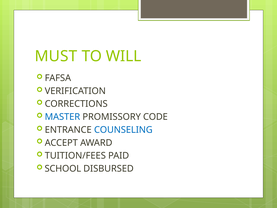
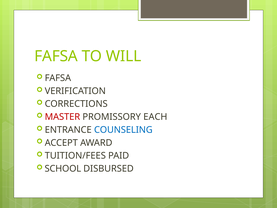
MUST at (56, 56): MUST -> FAFSA
MASTER colour: blue -> red
CODE: CODE -> EACH
